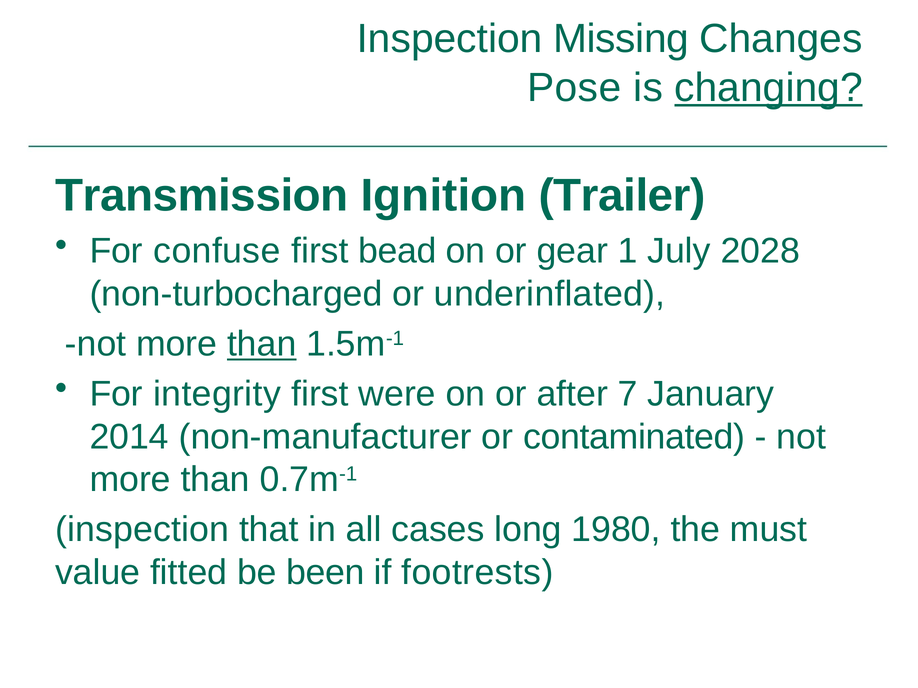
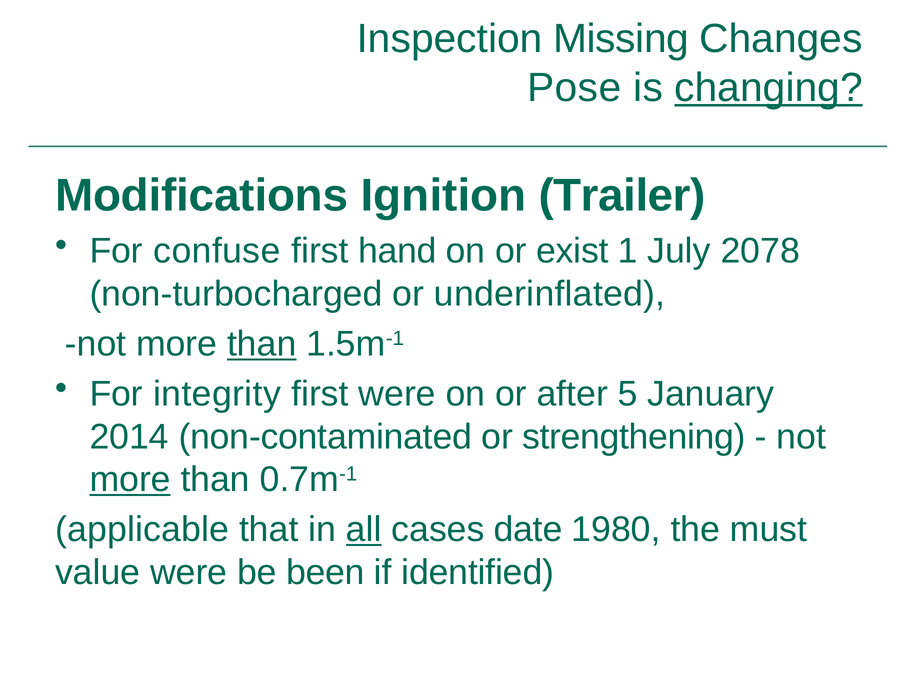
Transmission: Transmission -> Modifications
bead: bead -> hand
gear: gear -> exist
2028: 2028 -> 2078
7: 7 -> 5
non-manufacturer: non-manufacturer -> non-contaminated
contaminated: contaminated -> strengthening
more at (130, 480) underline: none -> present
inspection at (142, 530): inspection -> applicable
all underline: none -> present
long: long -> date
value fitted: fitted -> were
footrests: footrests -> identified
